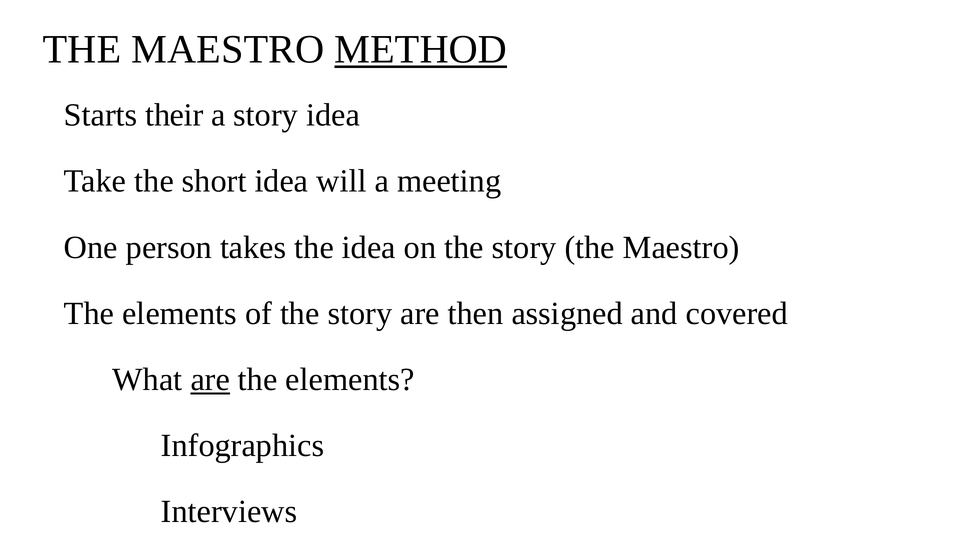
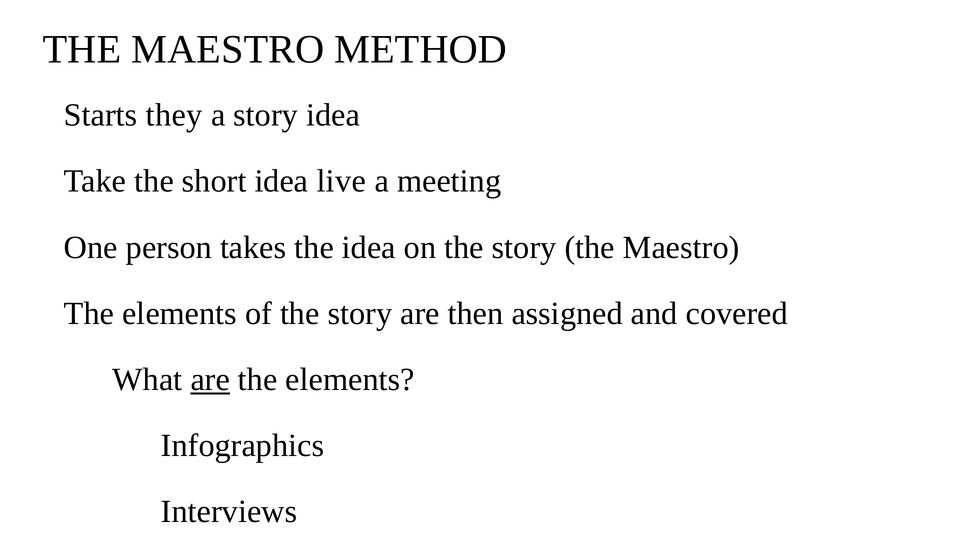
METHOD underline: present -> none
their: their -> they
will: will -> live
